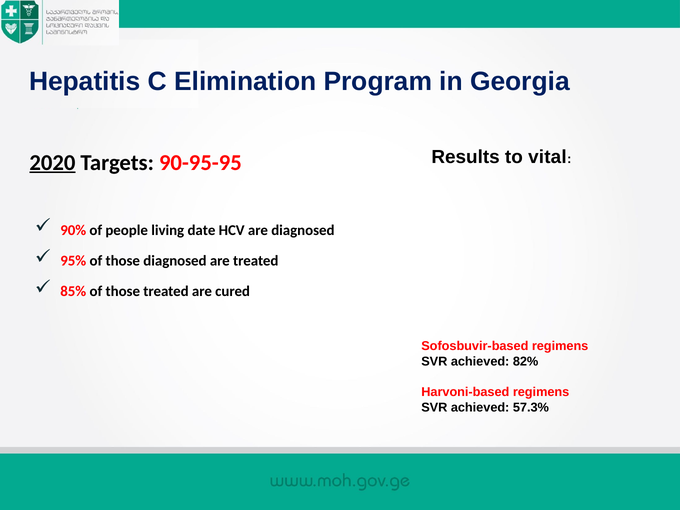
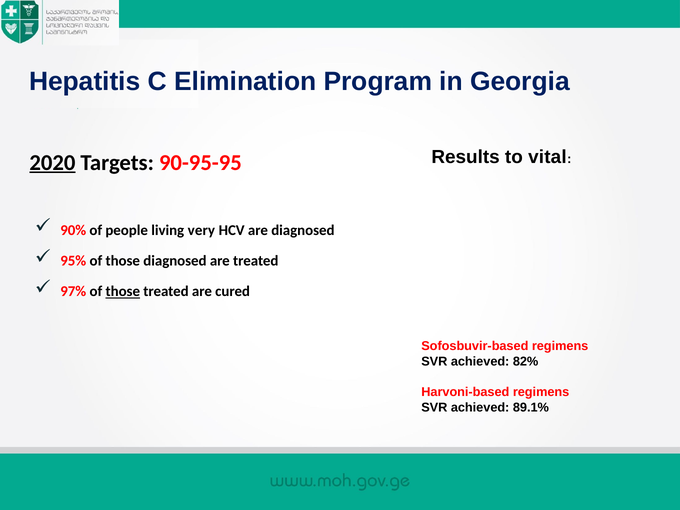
date: date -> very
85%: 85% -> 97%
those at (123, 291) underline: none -> present
57.3%: 57.3% -> 89.1%
